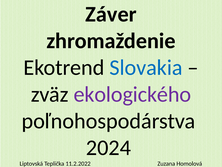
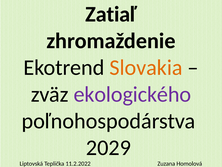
Záver: Záver -> Zatiaľ
Slovakia colour: blue -> orange
2024: 2024 -> 2029
